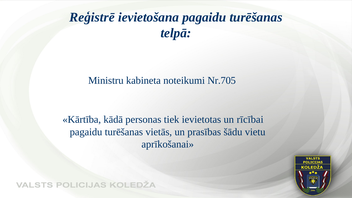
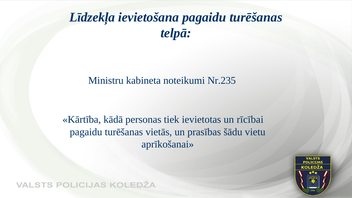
Reģistrē: Reģistrē -> Līdzekļa
Nr.705: Nr.705 -> Nr.235
